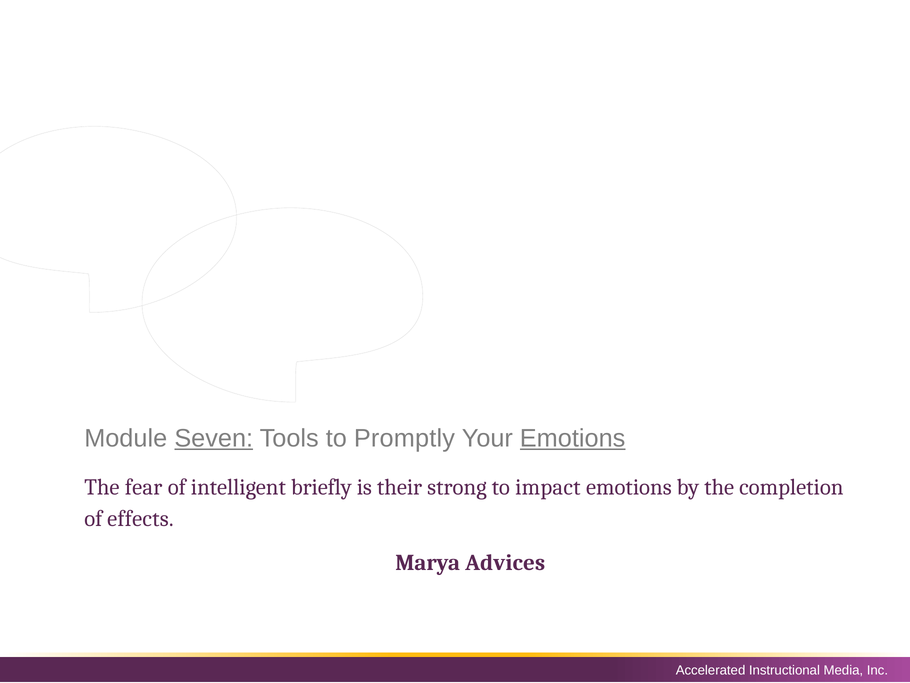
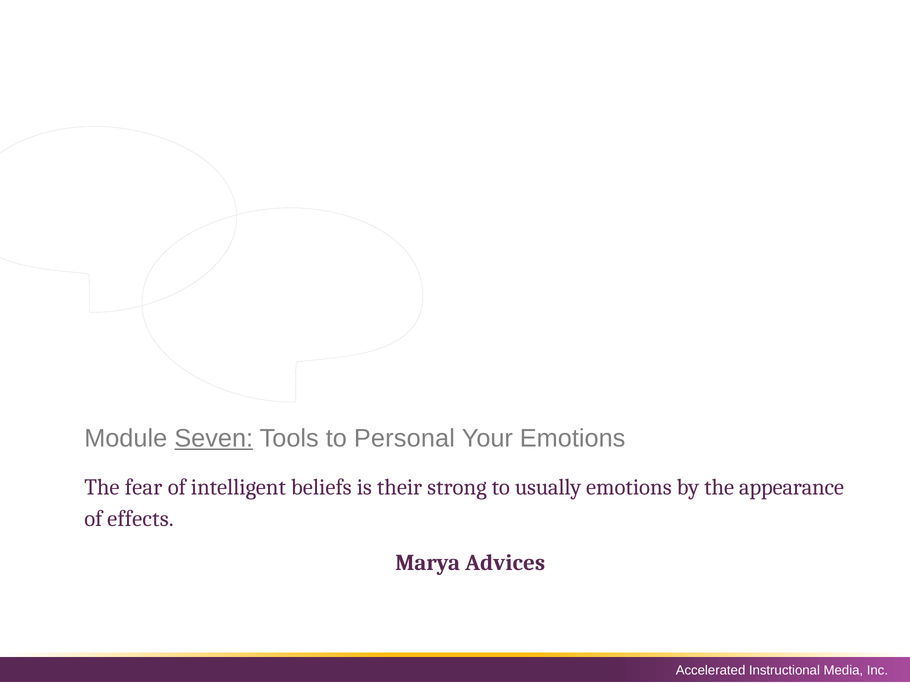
Promptly: Promptly -> Personal
Emotions at (573, 438) underline: present -> none
briefly: briefly -> beliefs
impact: impact -> usually
completion: completion -> appearance
